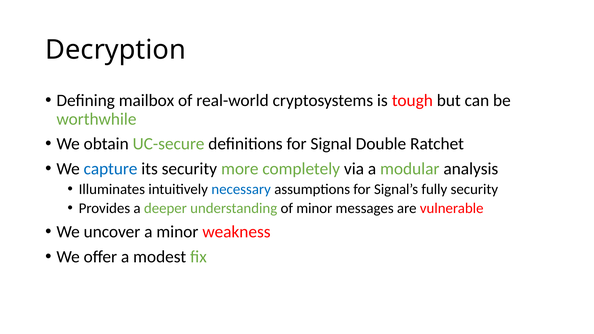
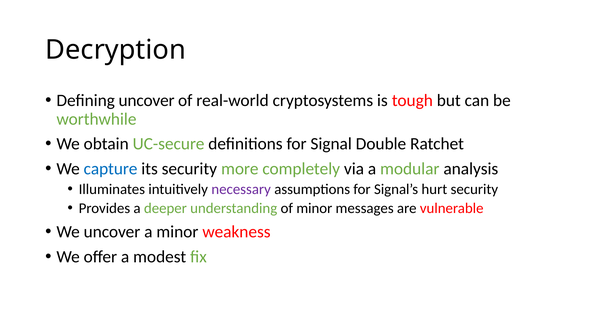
Defining mailbox: mailbox -> uncover
necessary colour: blue -> purple
fully: fully -> hurt
